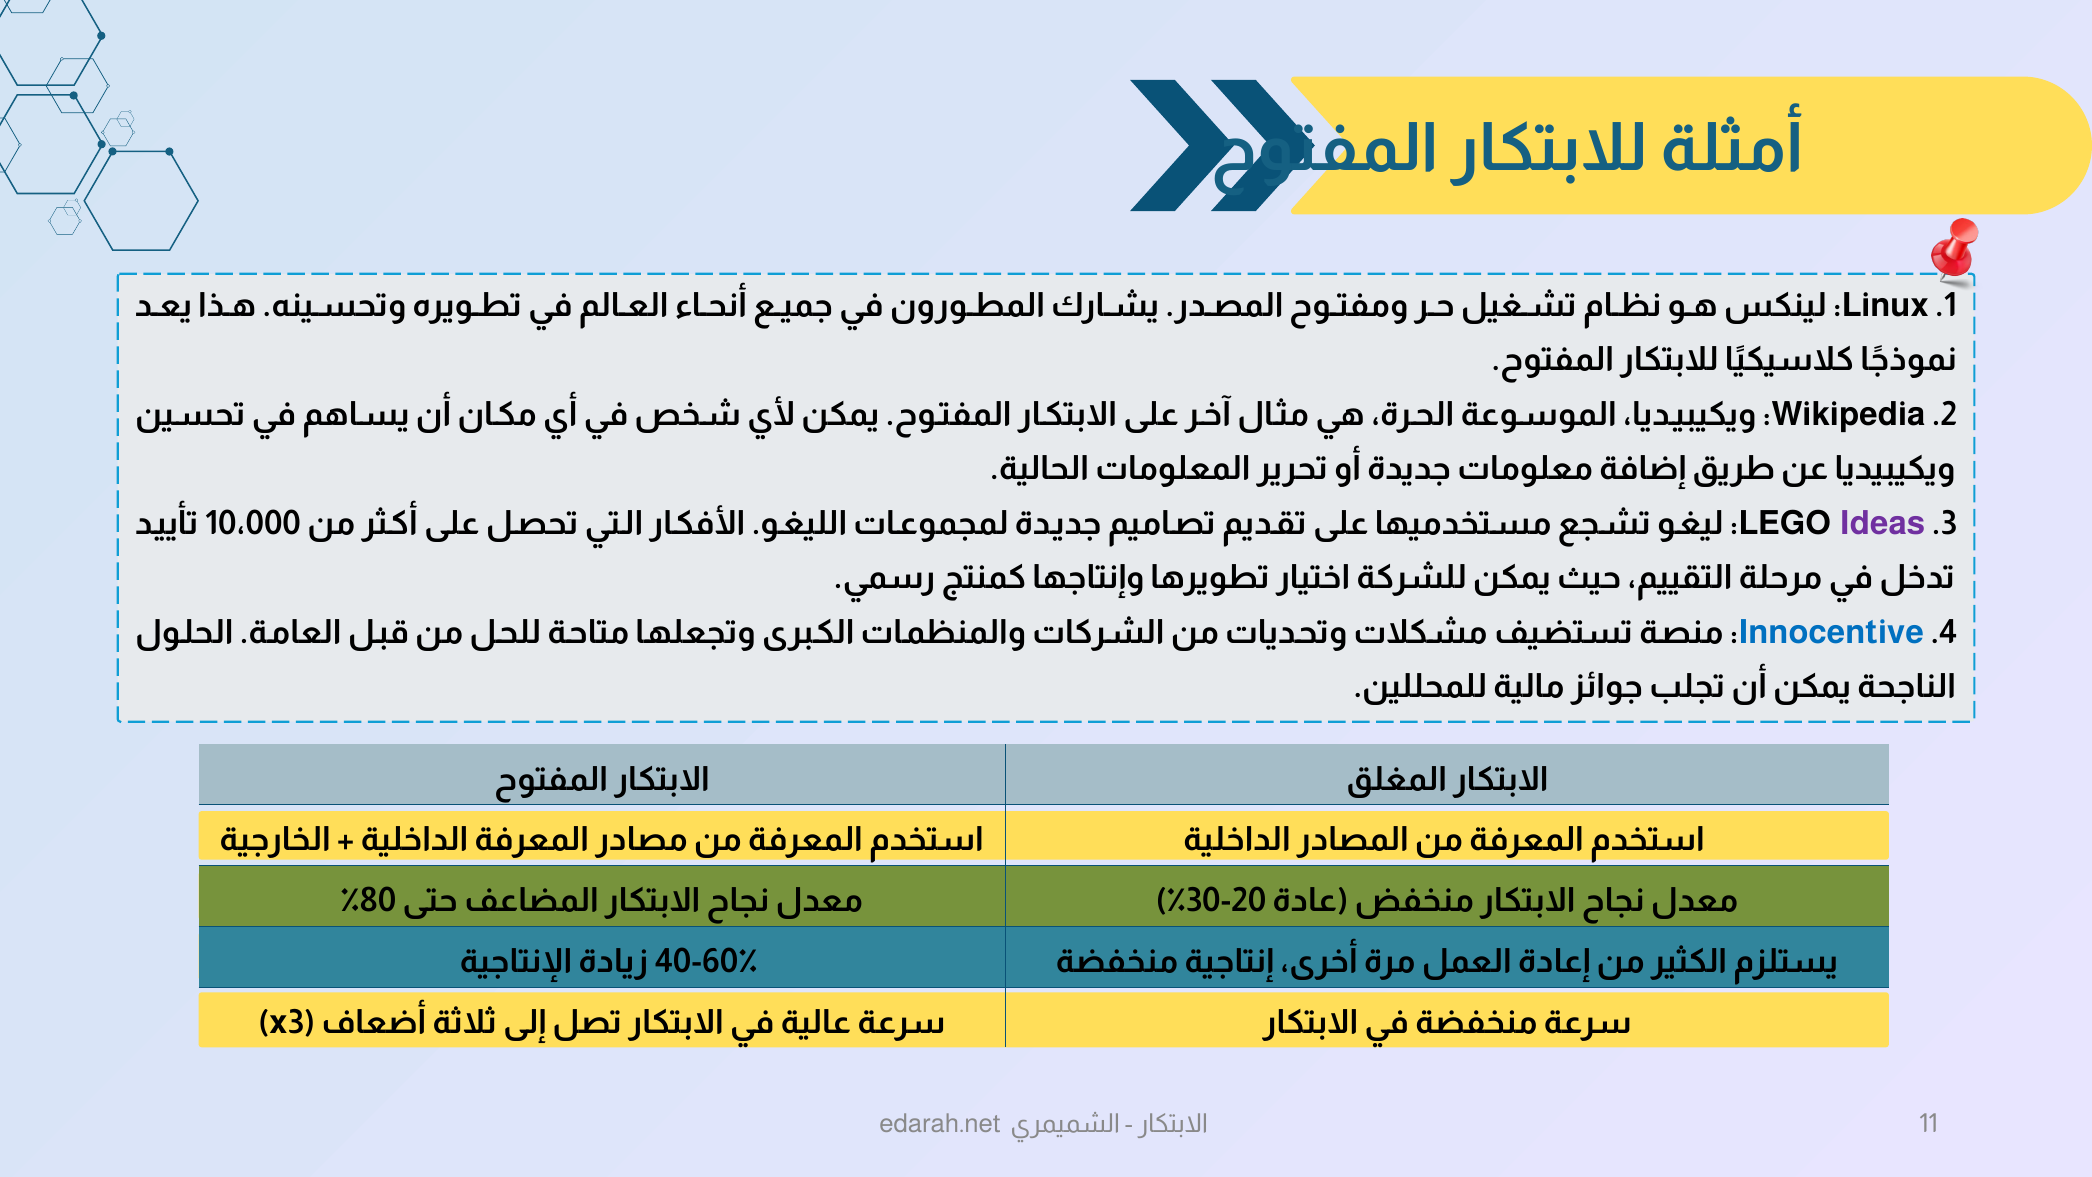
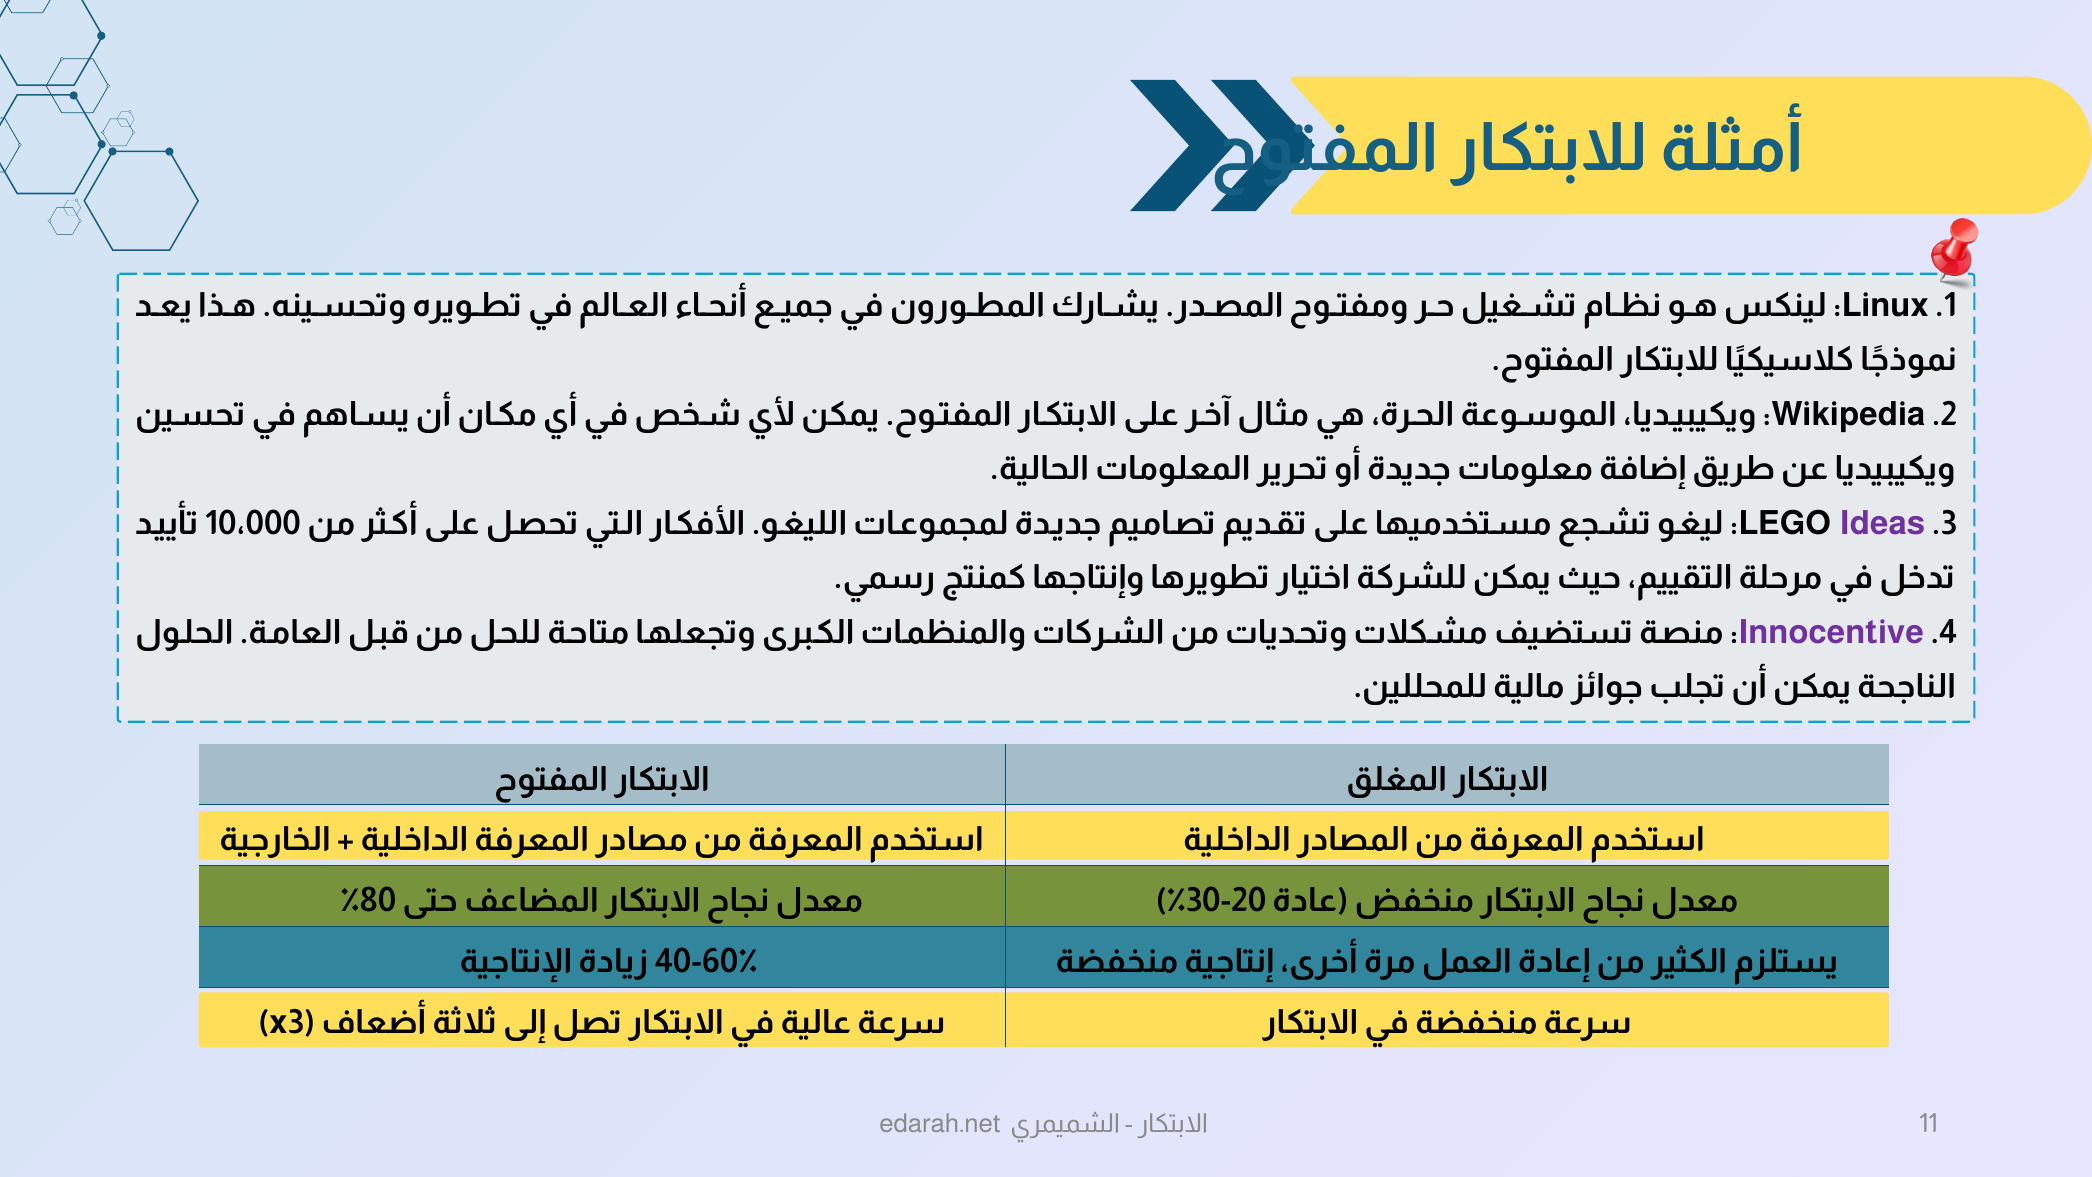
Innocentive colour: blue -> purple
